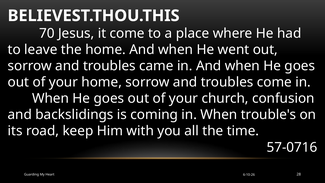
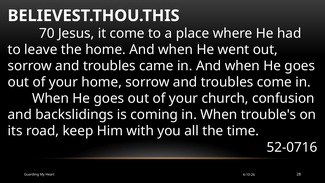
57-0716: 57-0716 -> 52-0716
